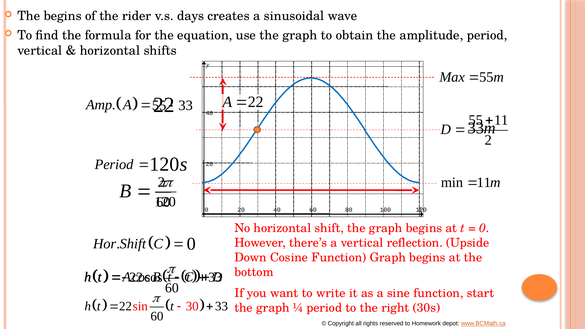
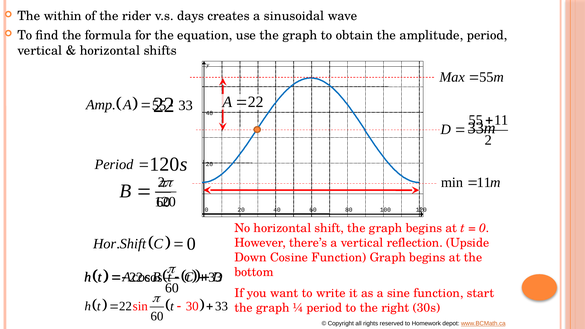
The begins: begins -> within
